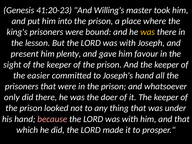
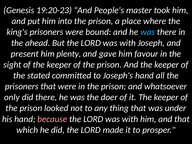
41:20-23: 41:20-23 -> 19:20-23
Willing's: Willing's -> People's
was at (148, 32) colour: yellow -> light blue
lesson: lesson -> ahead
easier: easier -> stated
